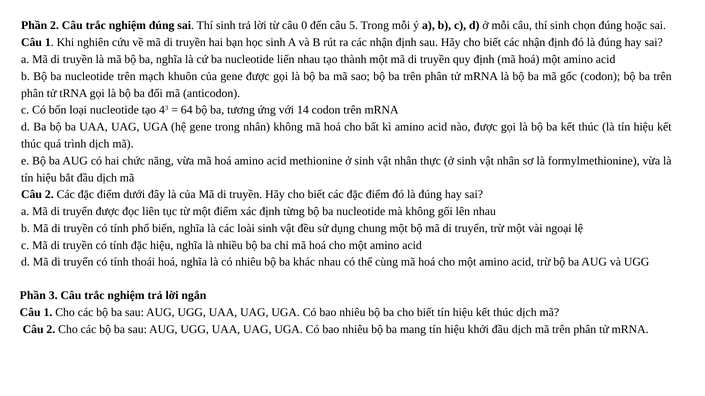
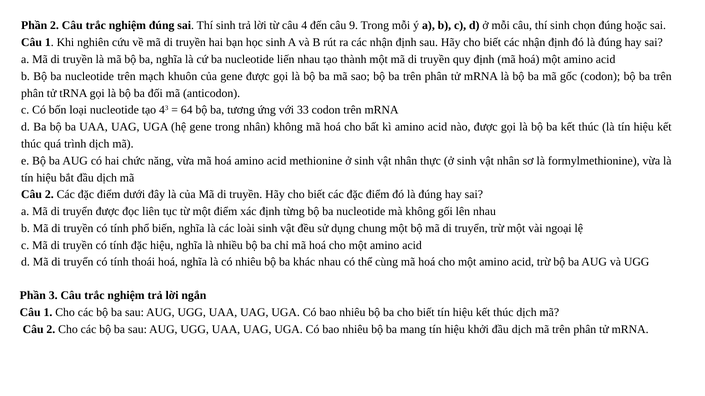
0: 0 -> 4
5: 5 -> 9
14: 14 -> 33
